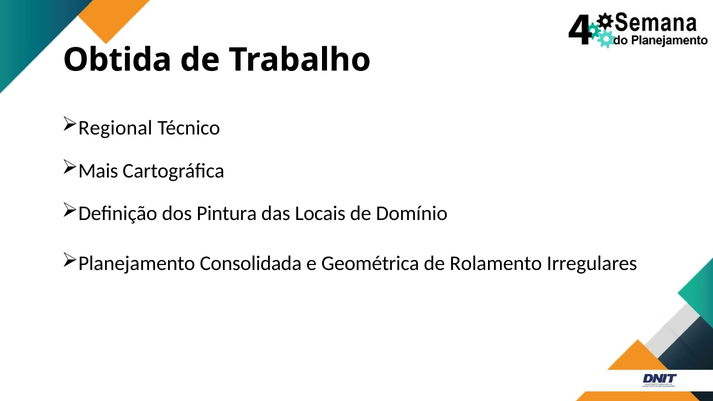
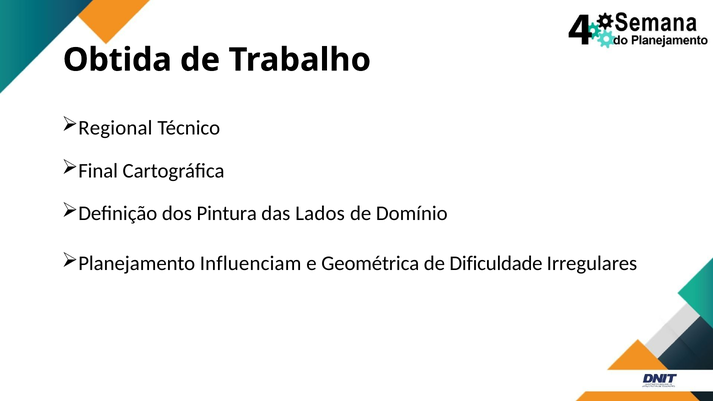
Mais: Mais -> Final
Locais: Locais -> Lados
Consolidada: Consolidada -> Influenciam
Rolamento: Rolamento -> Dificuldade
